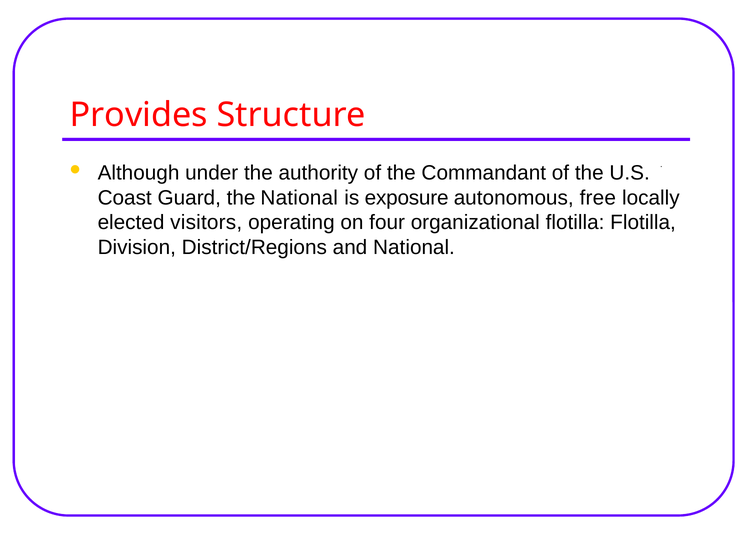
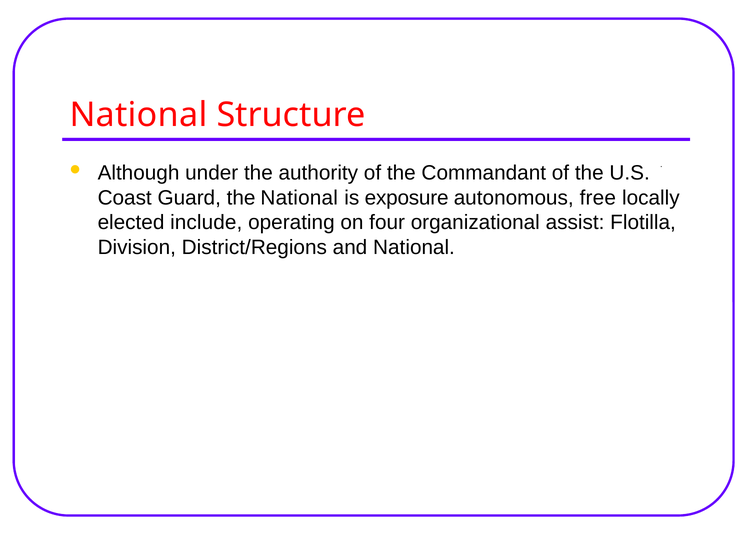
Provides at (139, 115): Provides -> National
visitors: visitors -> include
organizational flotilla: flotilla -> assist
